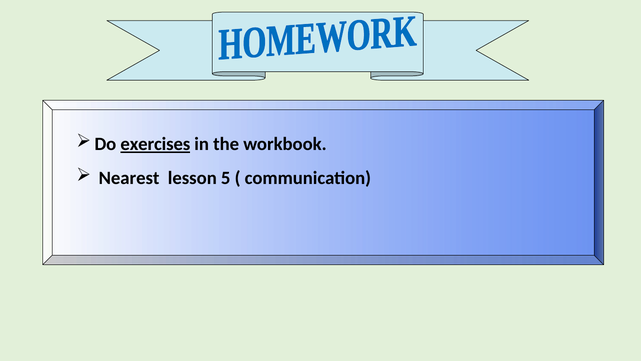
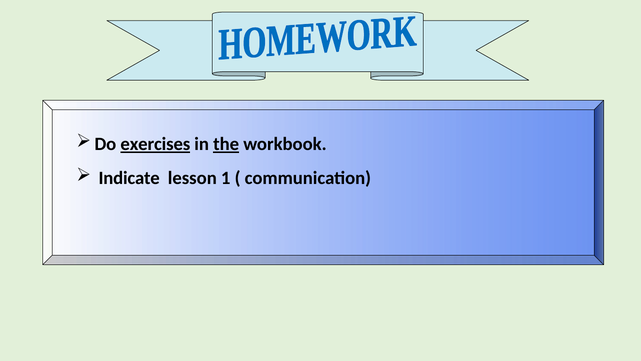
the underline: none -> present
Nearest: Nearest -> Indicate
5: 5 -> 1
